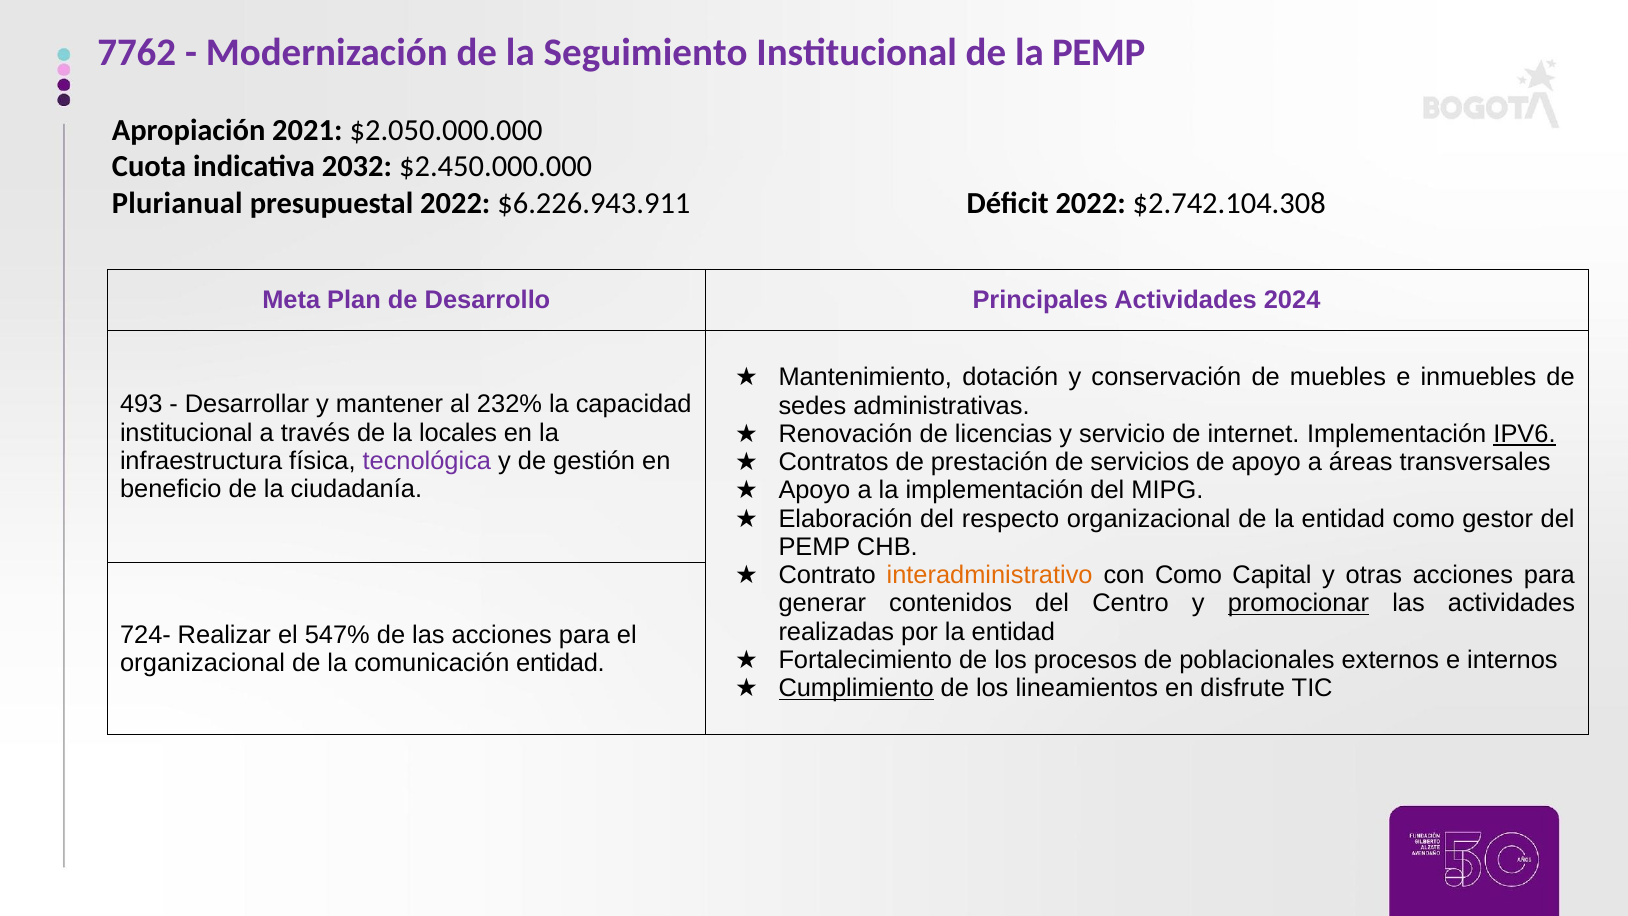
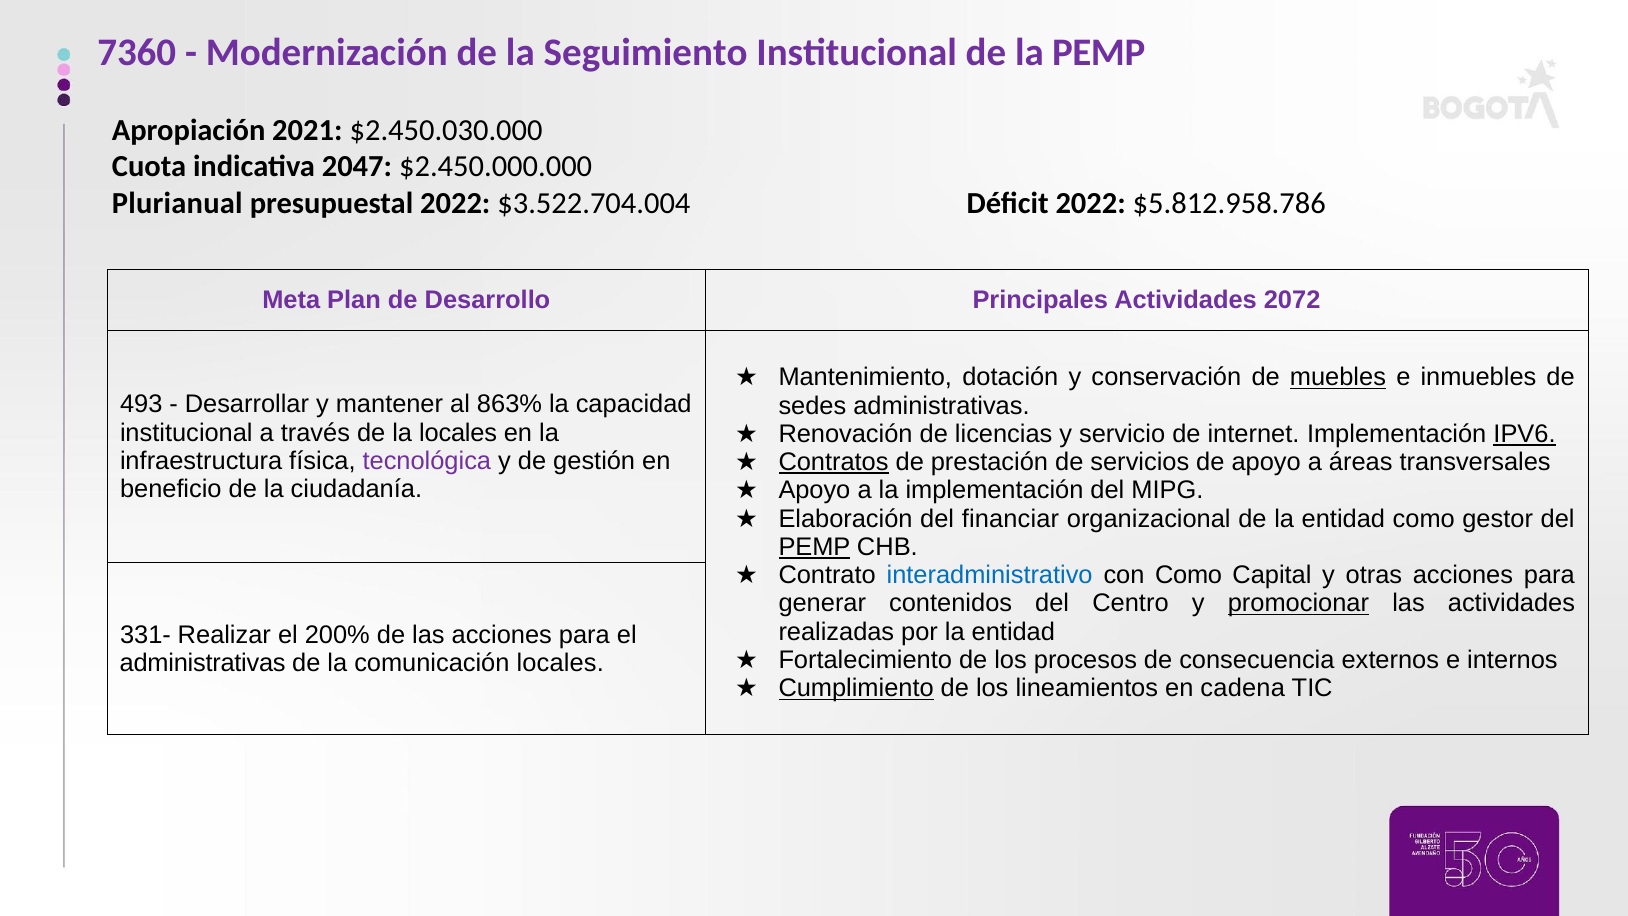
7762: 7762 -> 7360
$2.050.000.000: $2.050.000.000 -> $2.450.030.000
2032: 2032 -> 2047
$6.226.943.911: $6.226.943.911 -> $3.522.704.004
$2.742.104.308: $2.742.104.308 -> $5.812.958.786
2024: 2024 -> 2072
muebles underline: none -> present
232%: 232% -> 863%
Contratos underline: none -> present
respecto: respecto -> financiar
PEMP at (814, 547) underline: none -> present
interadministrativo colour: orange -> blue
724-: 724- -> 331-
547%: 547% -> 200%
poblacionales: poblacionales -> consecuencia
organizacional at (203, 663): organizacional -> administrativas
comunicación entidad: entidad -> locales
disfrute: disfrute -> cadena
